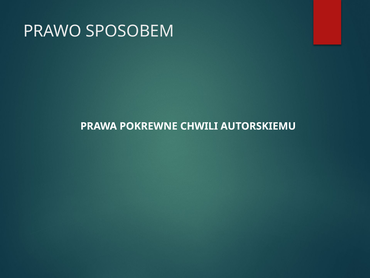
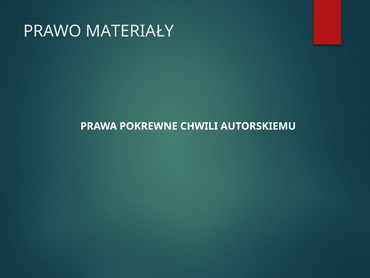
SPOSOBEM: SPOSOBEM -> MATERIAŁY
